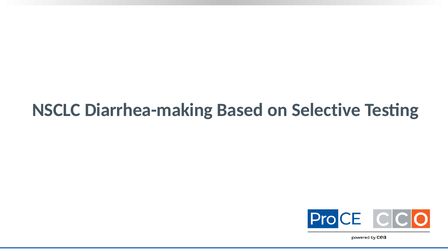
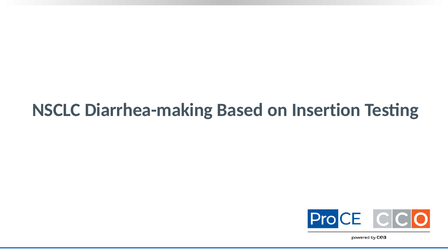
Selective: Selective -> Insertion
